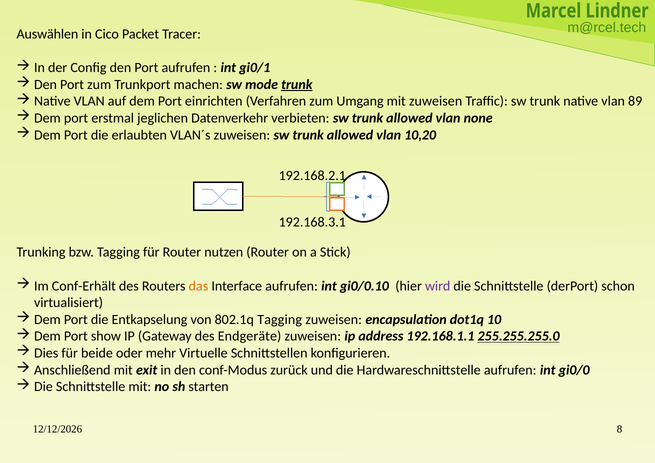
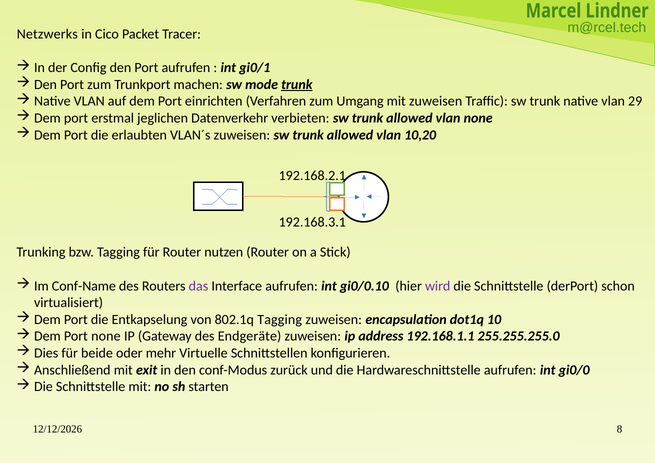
Auswählen: Auswählen -> Netzwerks
89: 89 -> 29
Conf-Erhält: Conf-Erhält -> Conf-Name
das colour: orange -> purple
Port show: show -> none
255.255.255.0 underline: present -> none
